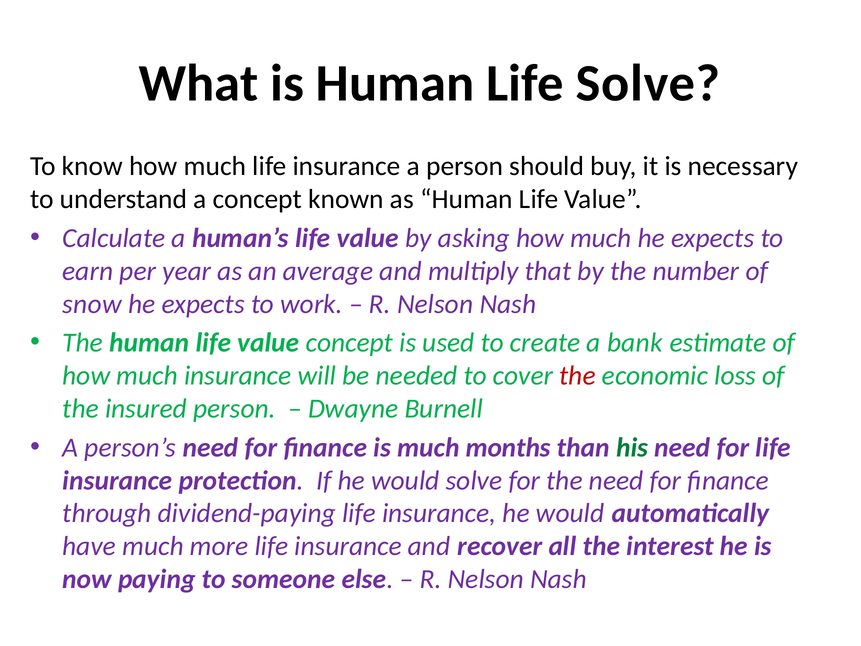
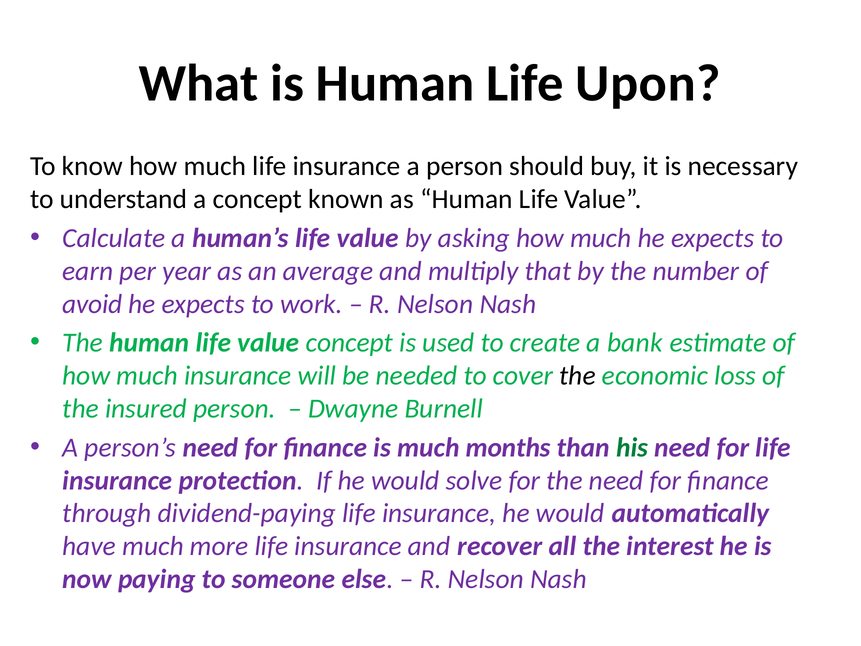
Life Solve: Solve -> Upon
snow: snow -> avoid
the at (578, 376) colour: red -> black
